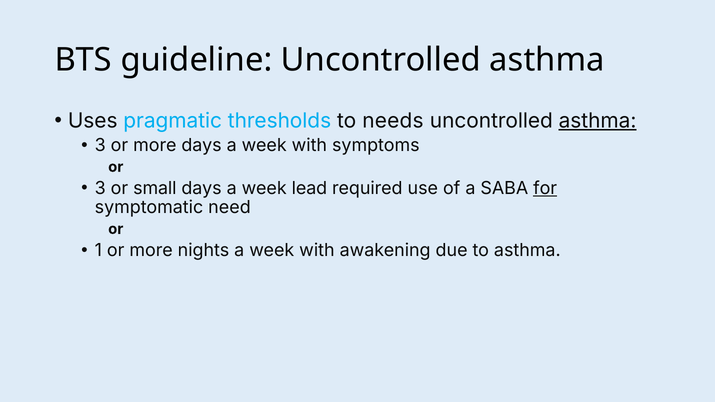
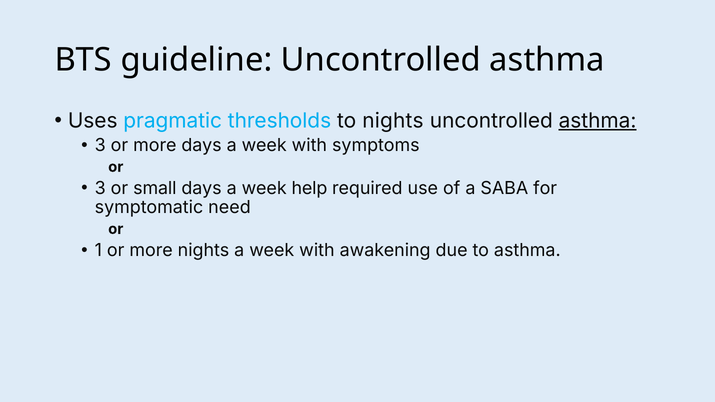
to needs: needs -> nights
lead: lead -> help
for underline: present -> none
